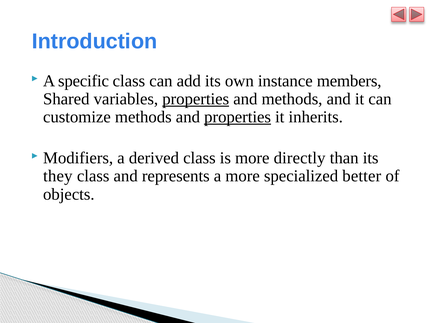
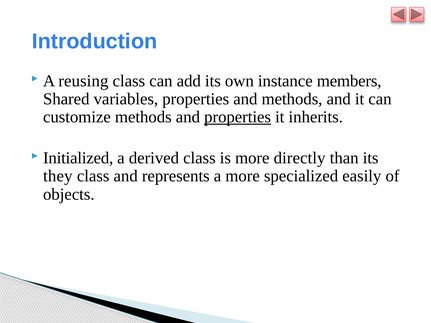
specific: specific -> reusing
properties at (196, 99) underline: present -> none
Modifiers: Modifiers -> Initialized
better: better -> easily
